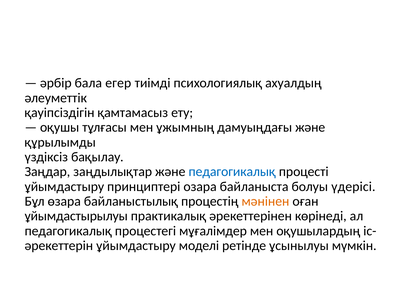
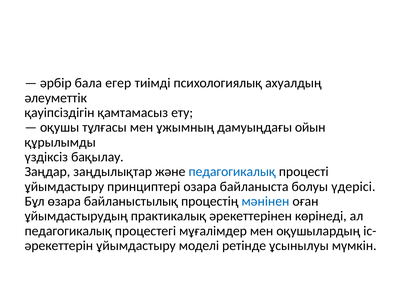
дамуыңдағы және: және -> ойын
мәнінен colour: orange -> blue
ұйымдастырылуы: ұйымдастырылуы -> ұйымдастырудың
